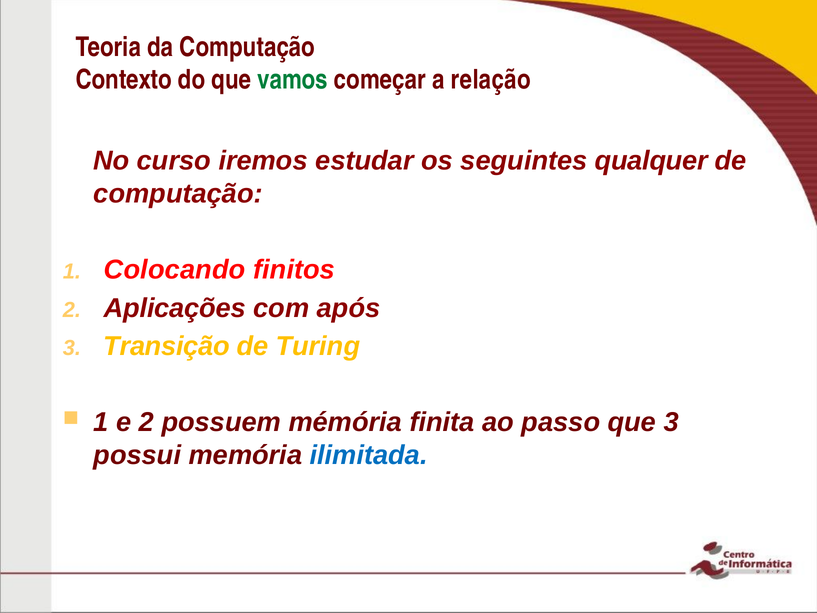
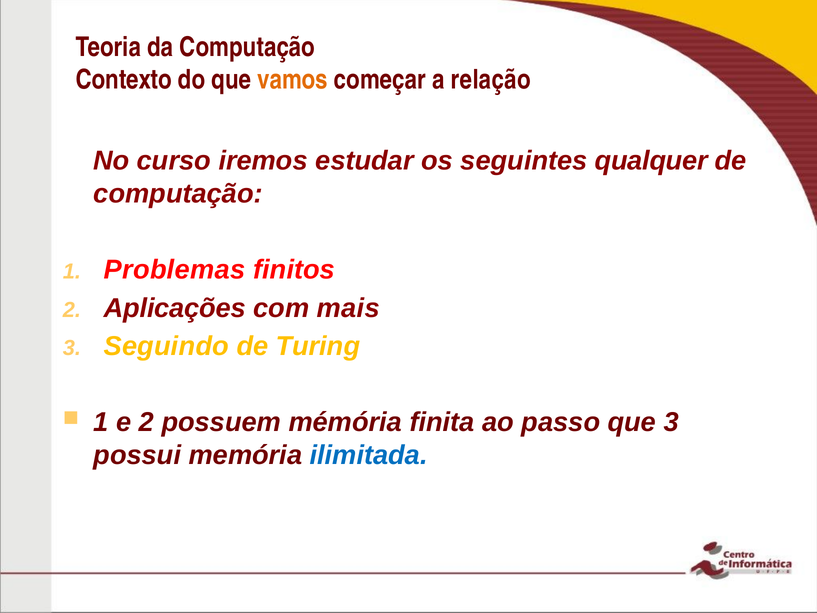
vamos colour: green -> orange
Colocando: Colocando -> Problemas
após: após -> mais
Transição: Transição -> Seguindo
